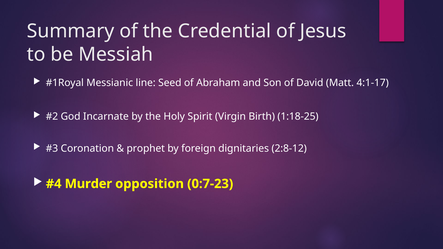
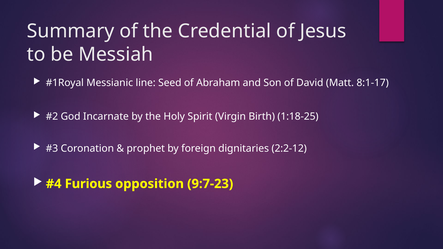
4:1-17: 4:1-17 -> 8:1-17
2:8-12: 2:8-12 -> 2:2-12
Murder: Murder -> Furious
0:7-23: 0:7-23 -> 9:7-23
